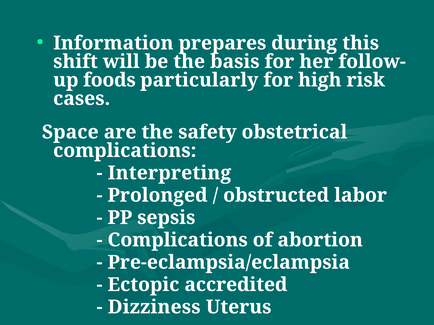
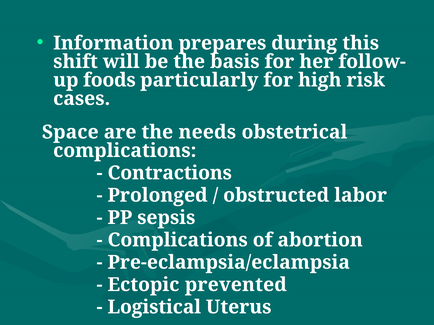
safety: safety -> needs
Interpreting: Interpreting -> Contractions
accredited: accredited -> prevented
Dizziness: Dizziness -> Logistical
